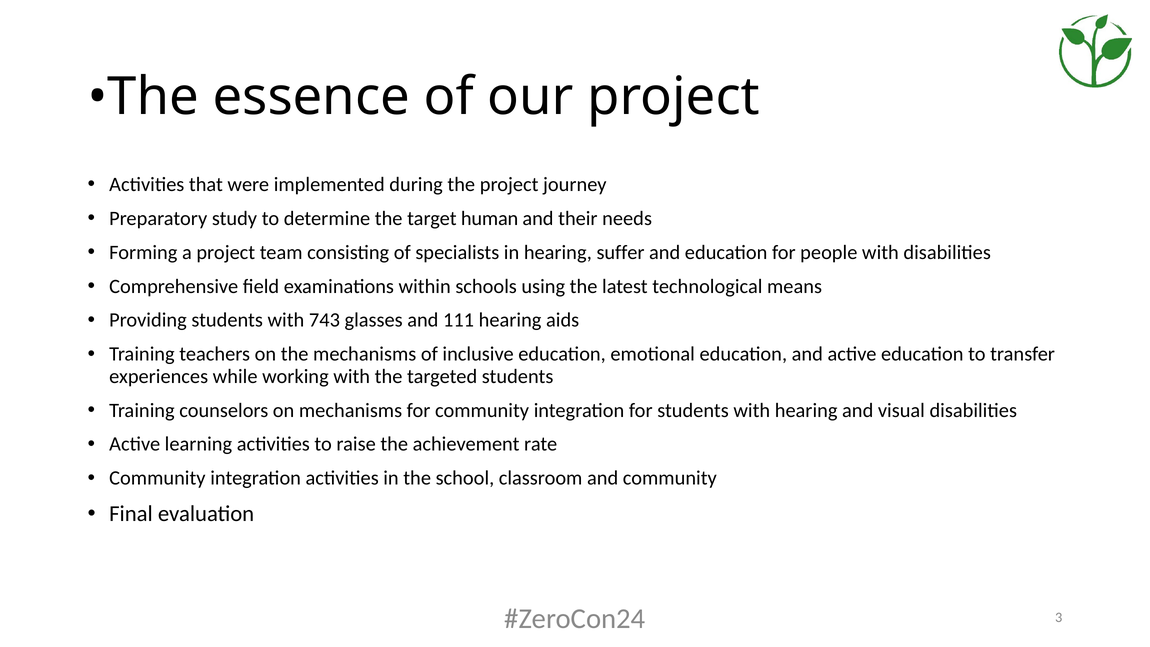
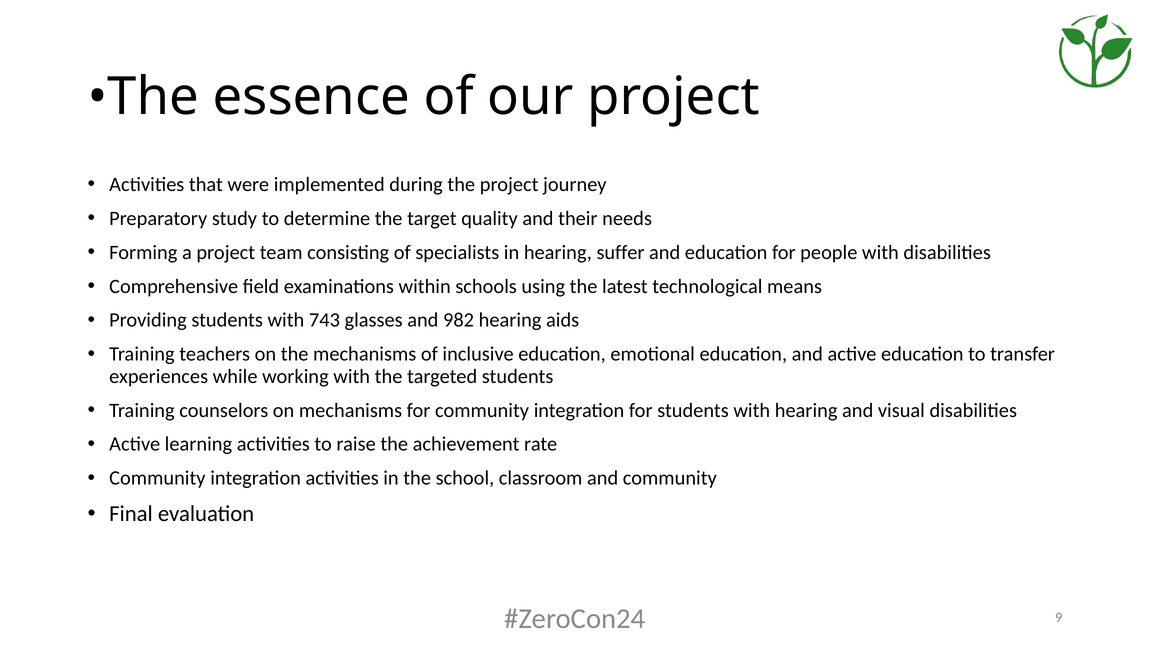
human: human -> quality
111: 111 -> 982
3: 3 -> 9
